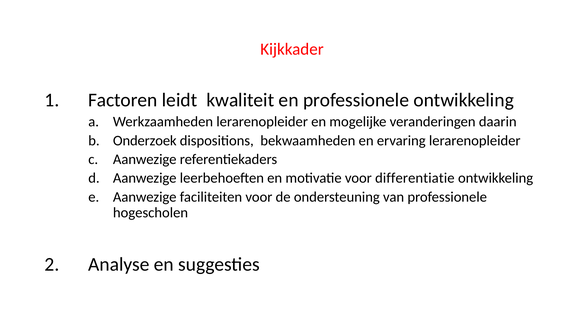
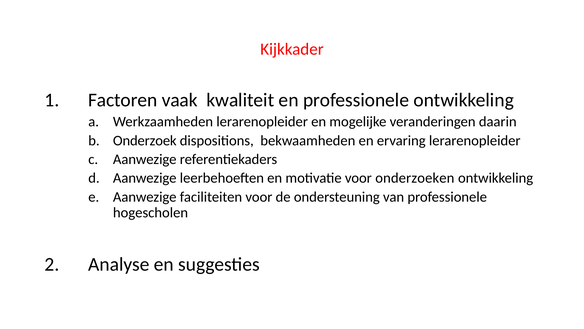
leidt: leidt -> vaak
differentiatie: differentiatie -> onderzoeken
